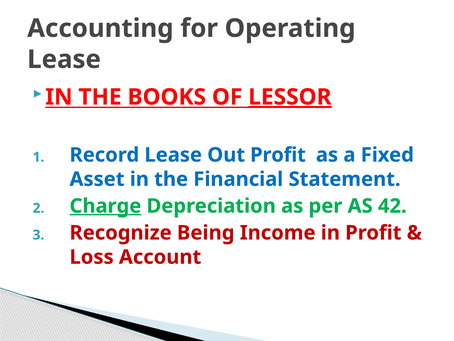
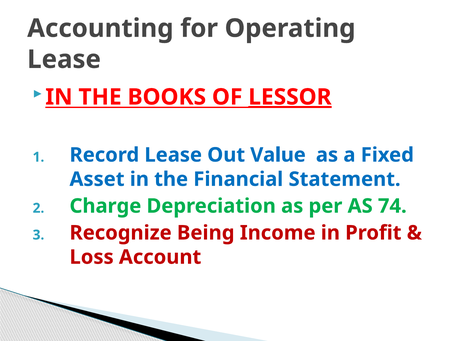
Out Profit: Profit -> Value
Charge underline: present -> none
42: 42 -> 74
